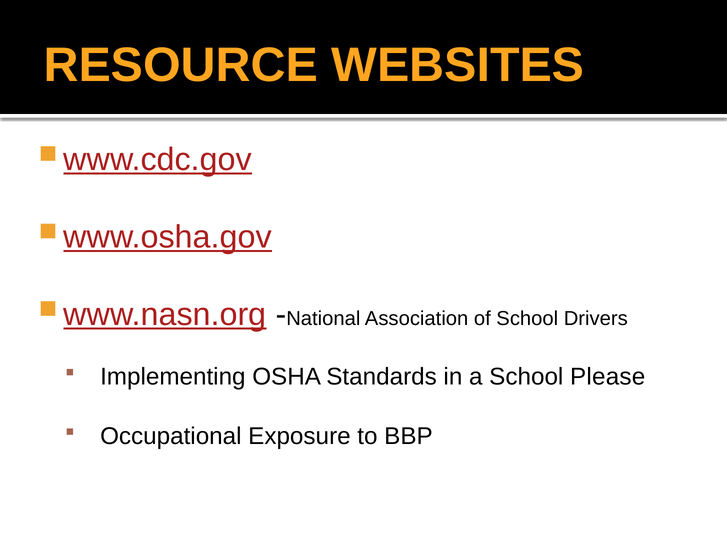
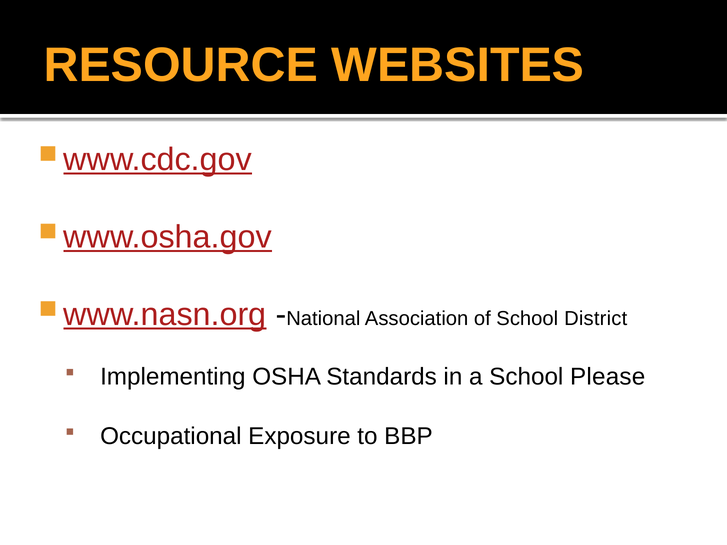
Drivers: Drivers -> District
